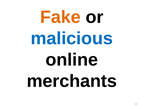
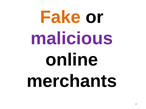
malicious colour: blue -> purple
